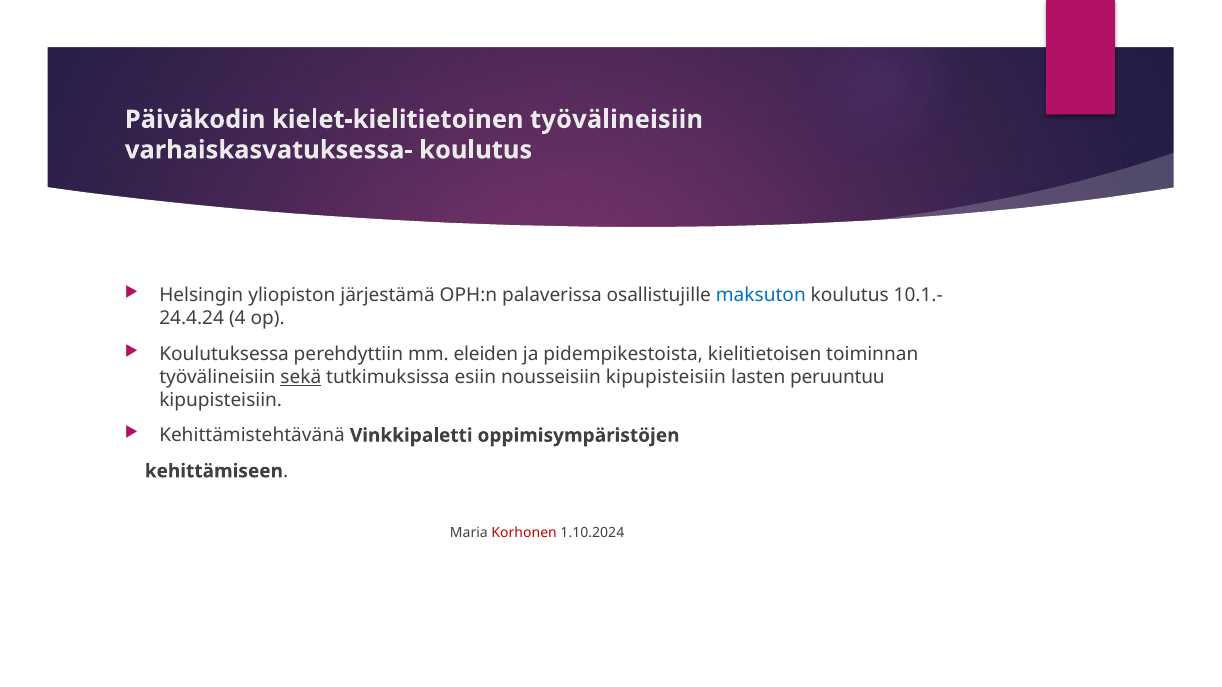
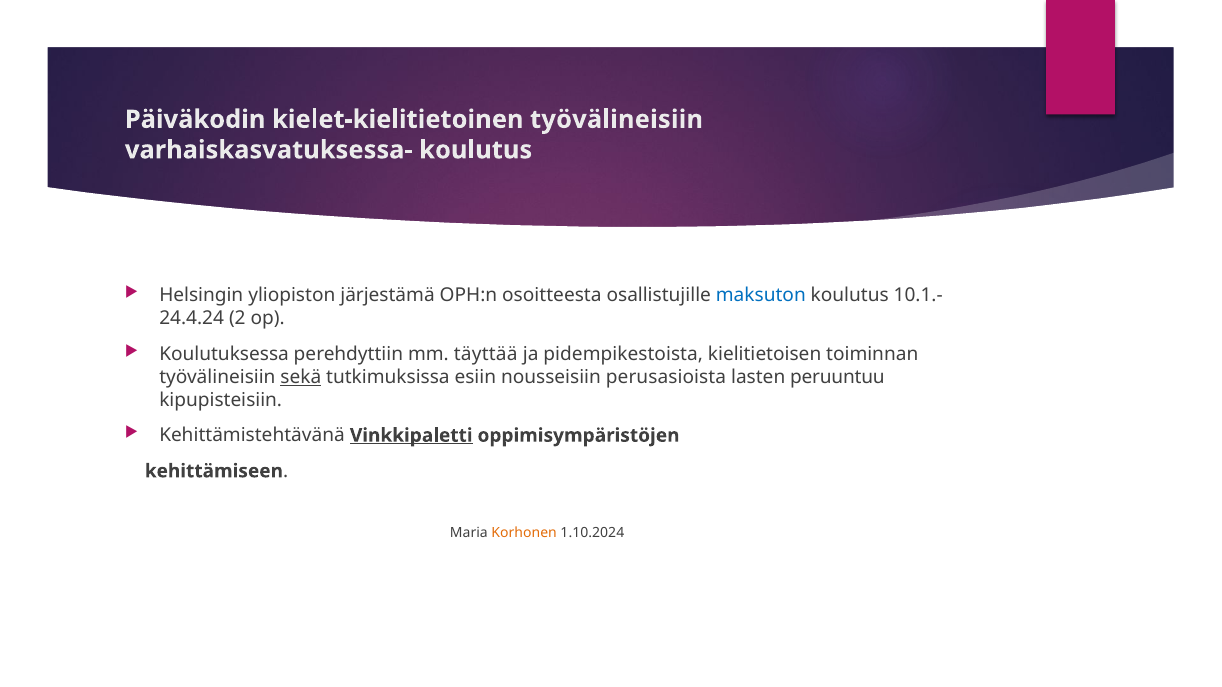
palaverissa: palaverissa -> osoitteesta
4: 4 -> 2
eleiden: eleiden -> täyttää
nousseisiin kipupisteisiin: kipupisteisiin -> perusasioista
Vinkkipaletti underline: none -> present
Korhonen colour: red -> orange
